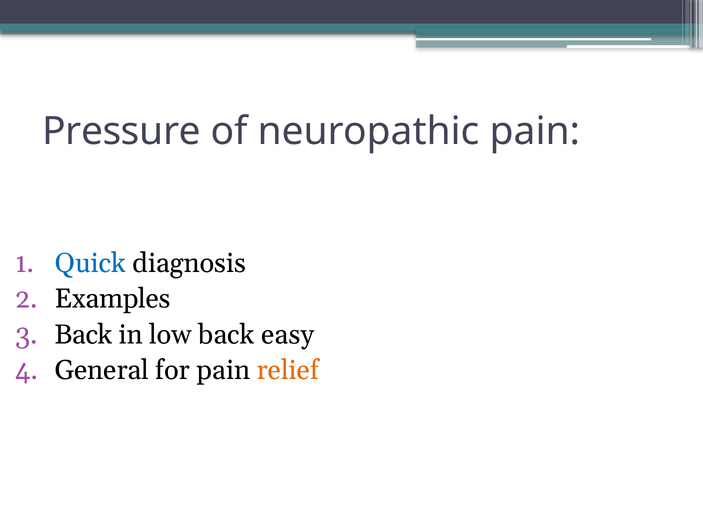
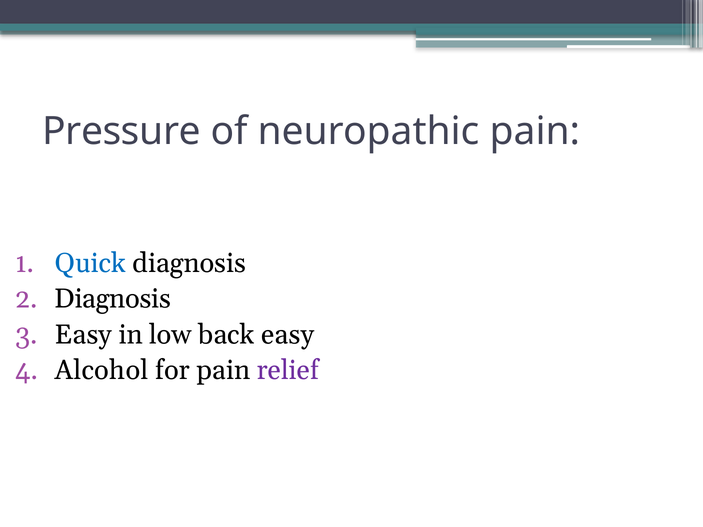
Examples at (113, 299): Examples -> Diagnosis
Back at (84, 335): Back -> Easy
General: General -> Alcohol
relief colour: orange -> purple
